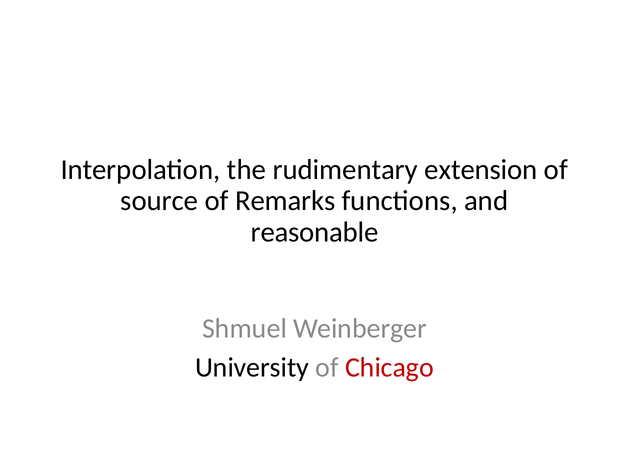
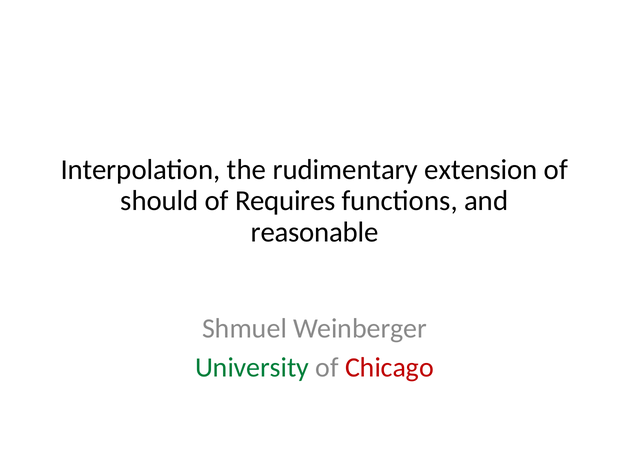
source: source -> should
Remarks: Remarks -> Requires
University colour: black -> green
